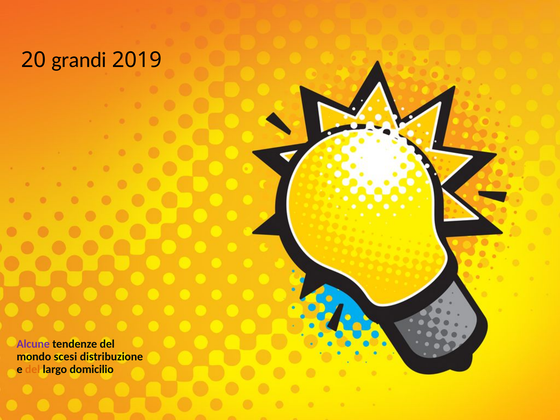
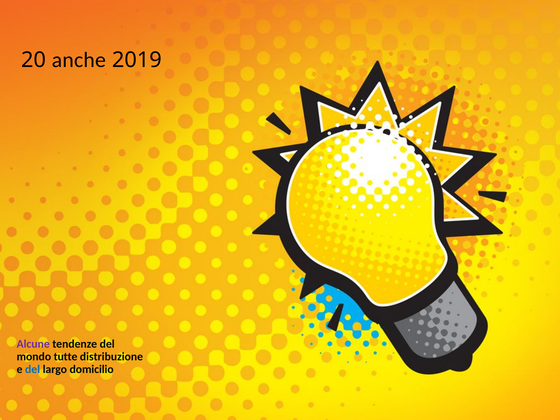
grandi: grandi -> anche
scesi: scesi -> tutte
del at (33, 369) colour: orange -> blue
